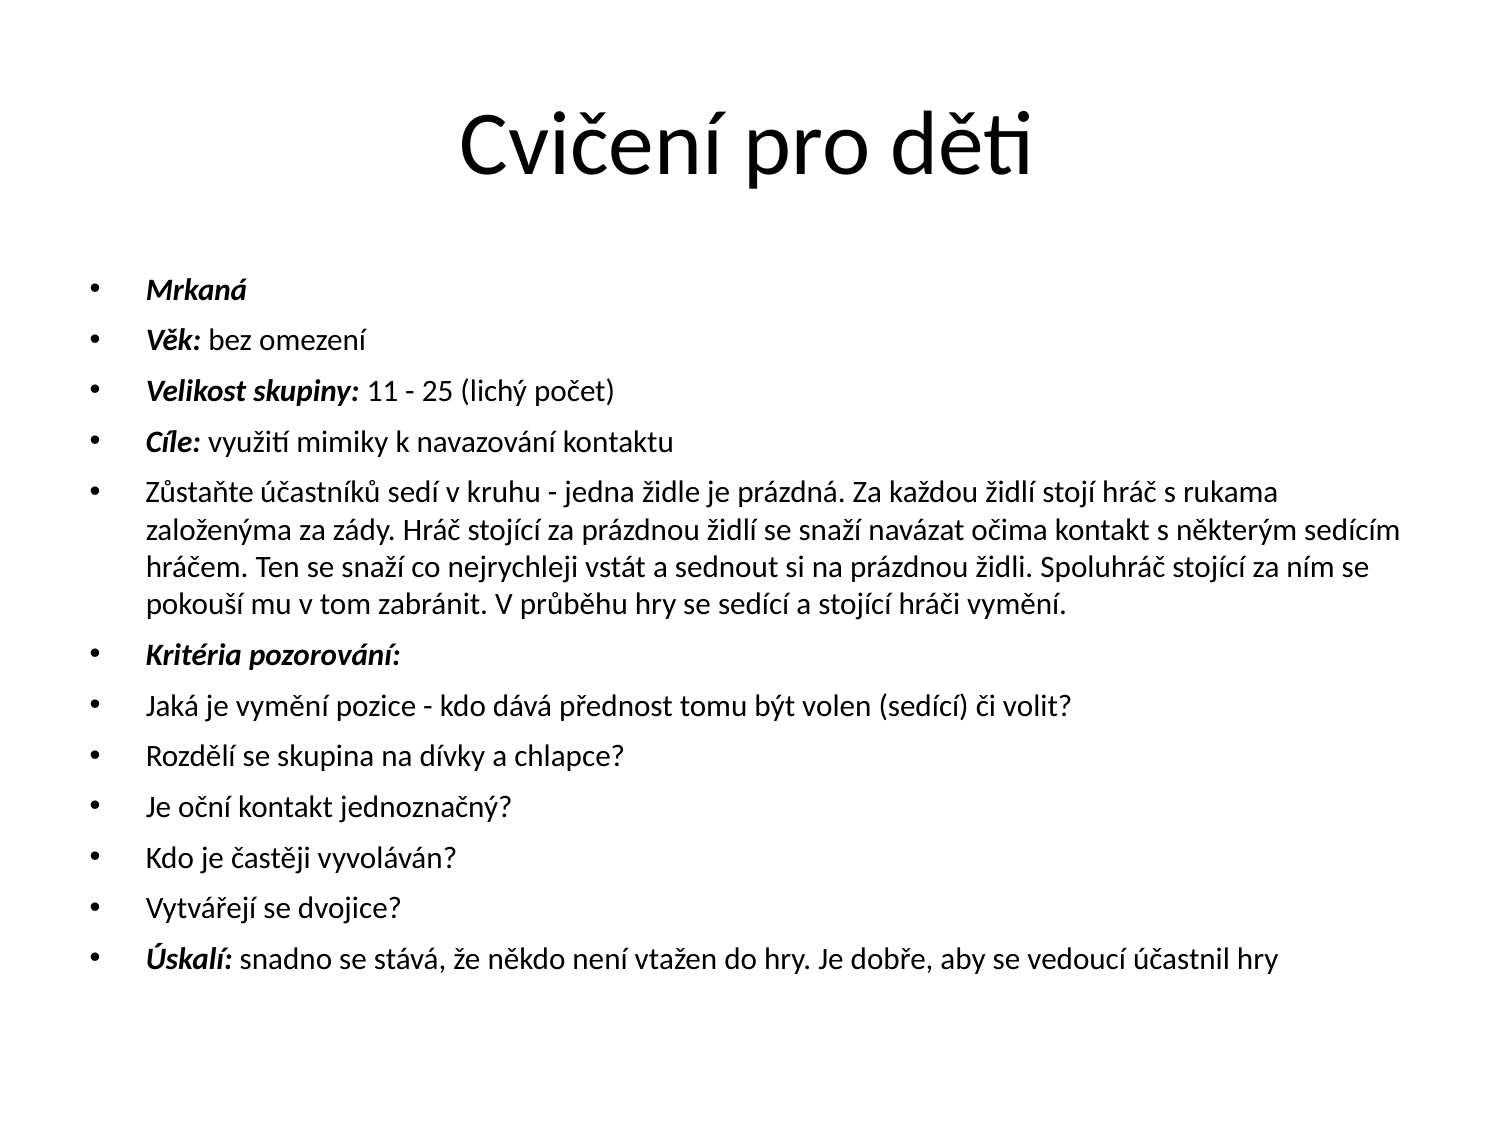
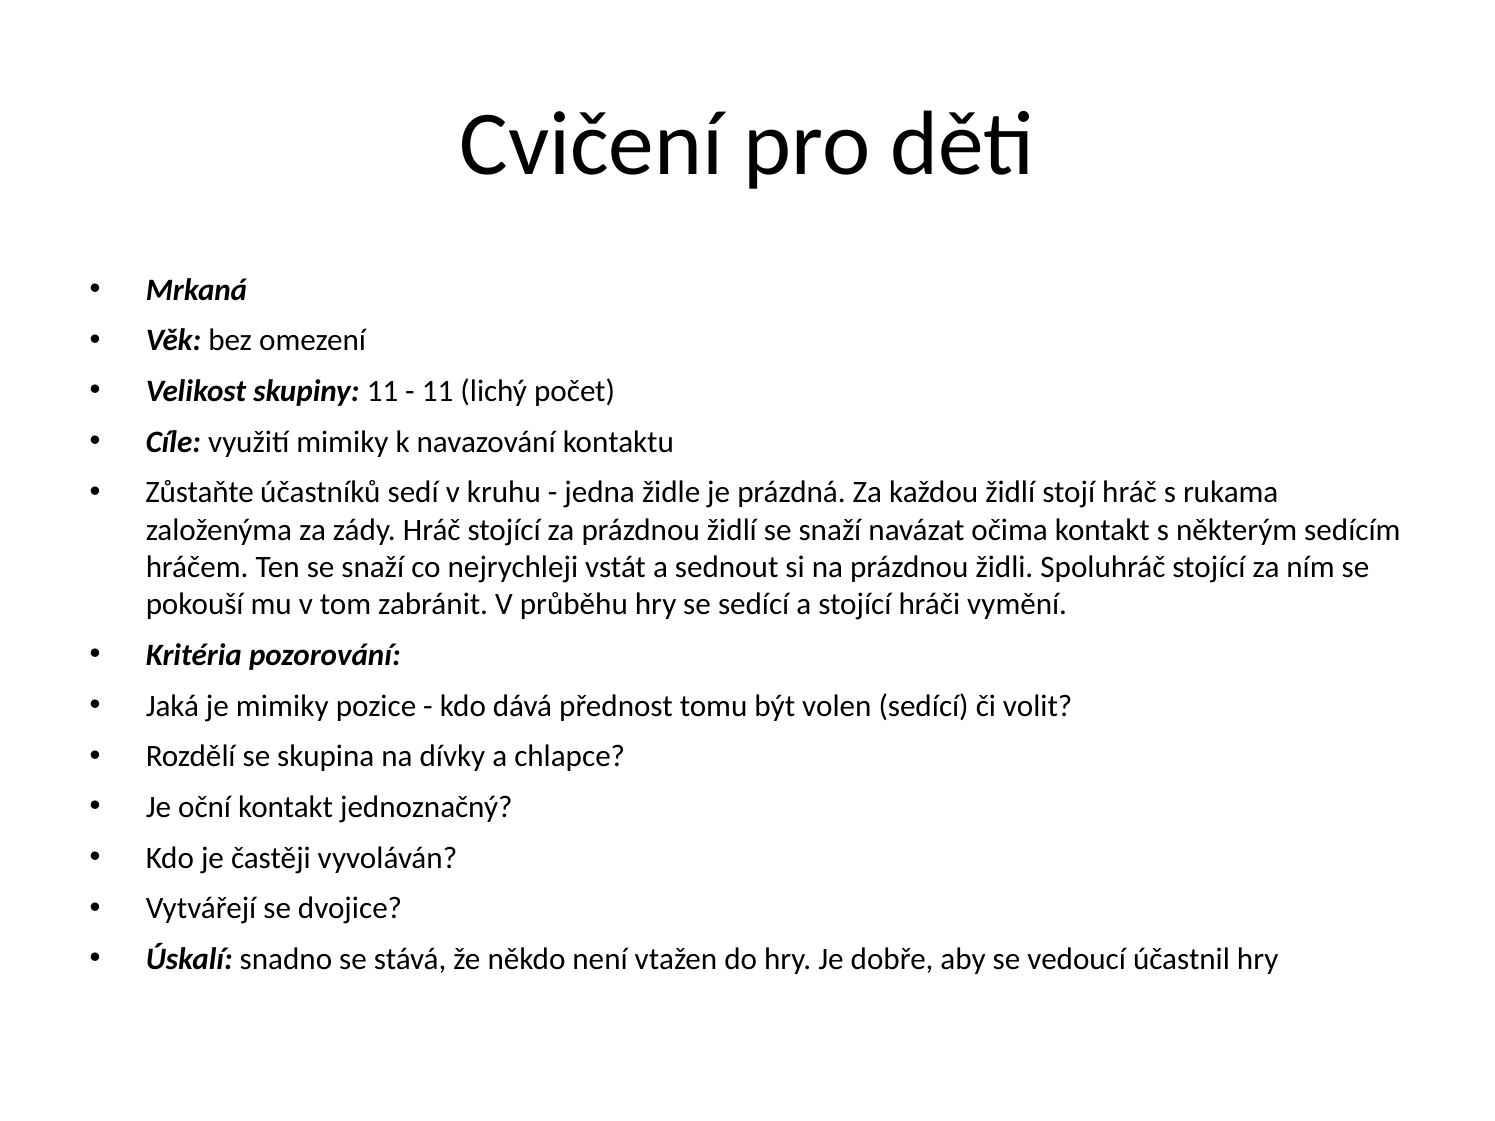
25 at (438, 391): 25 -> 11
je vymění: vymění -> mimiky
